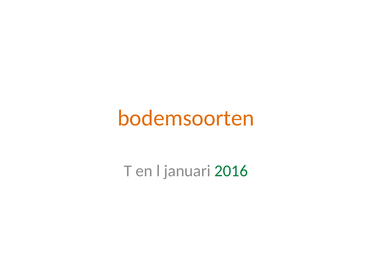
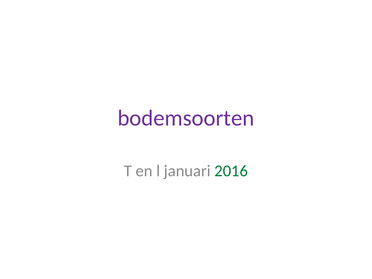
bodemsoorten colour: orange -> purple
